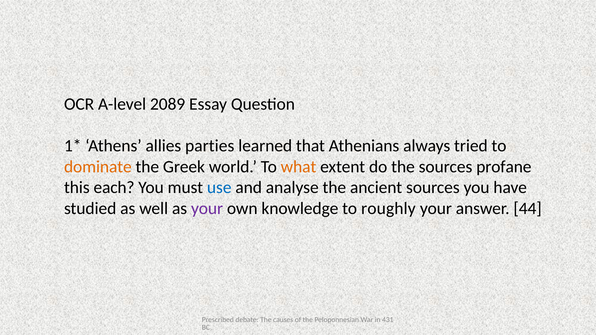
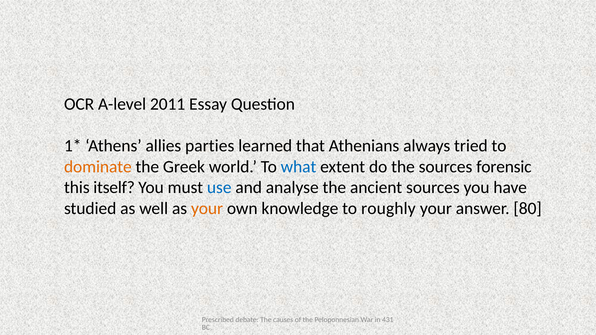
2089: 2089 -> 2011
what colour: orange -> blue
profane: profane -> forensic
each: each -> itself
your at (207, 209) colour: purple -> orange
44: 44 -> 80
